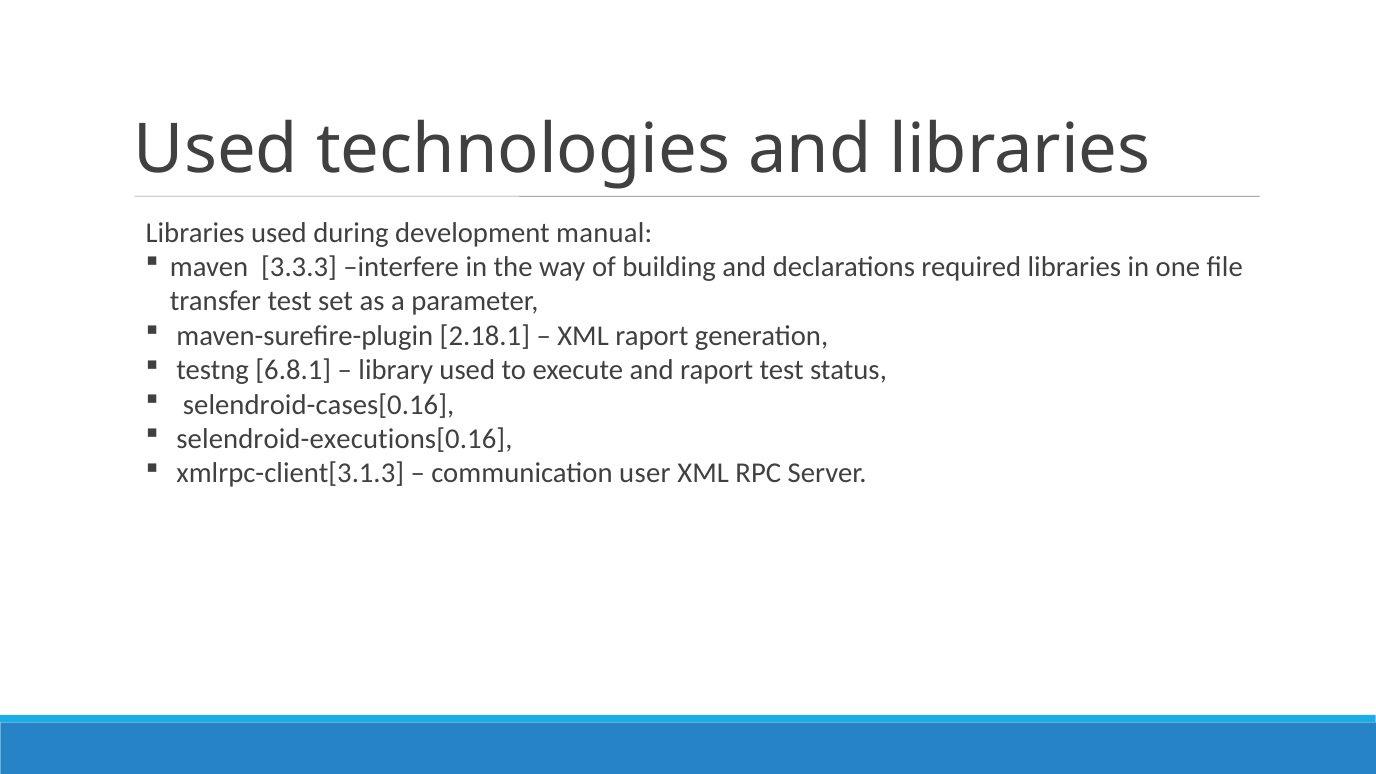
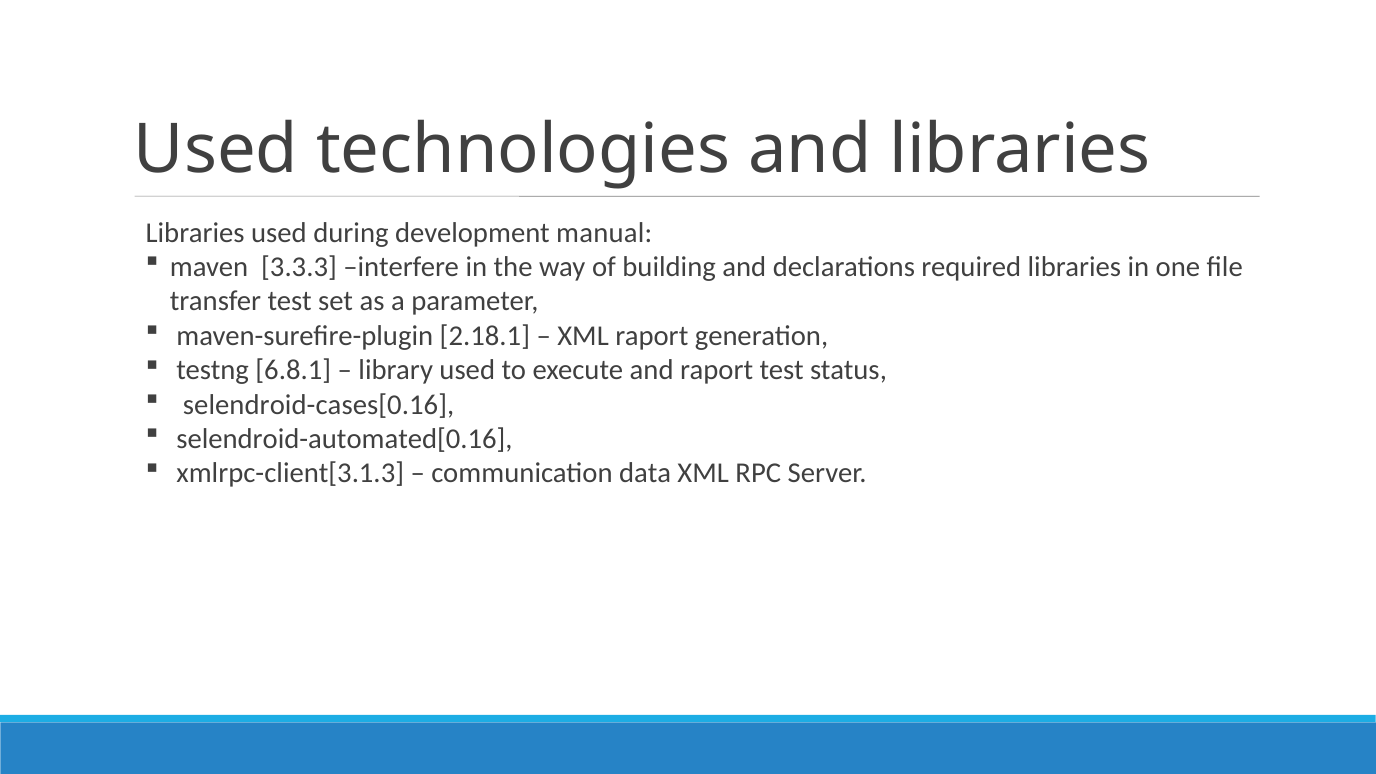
selendroid-executions[0.16: selendroid-executions[0.16 -> selendroid-automated[0.16
user: user -> data
